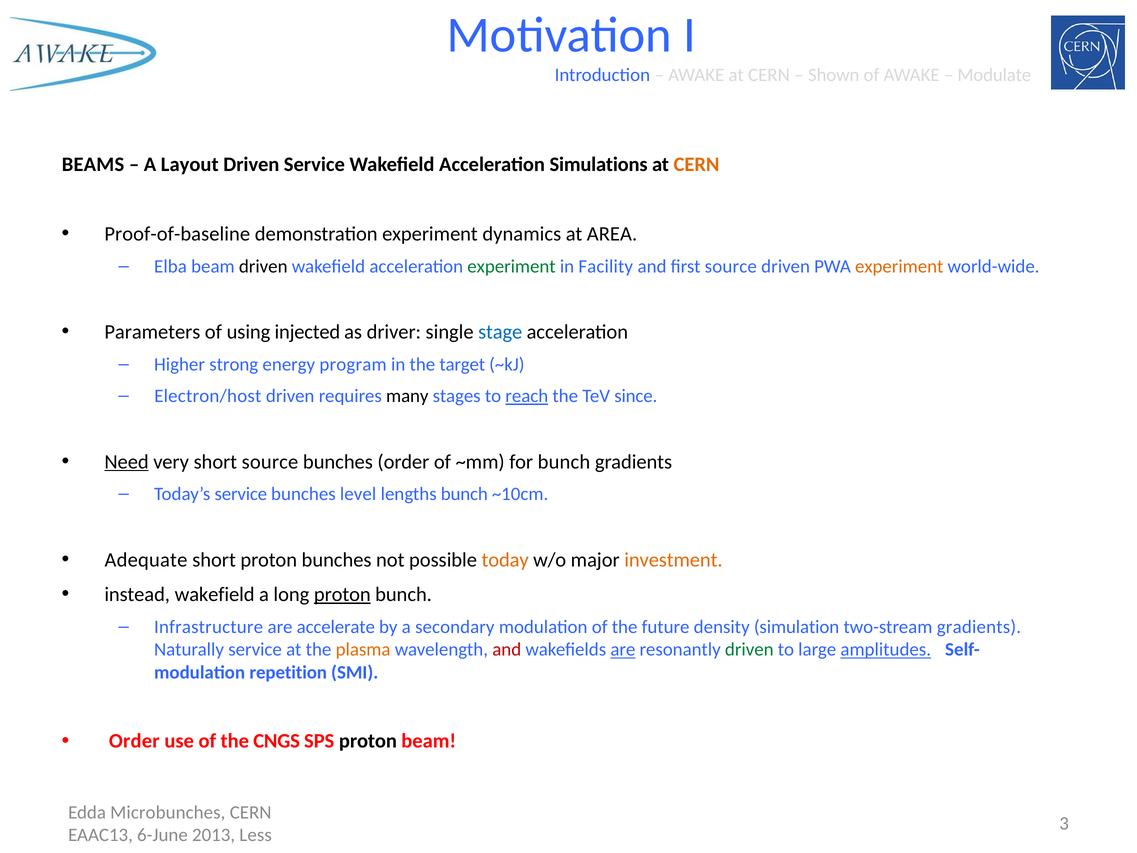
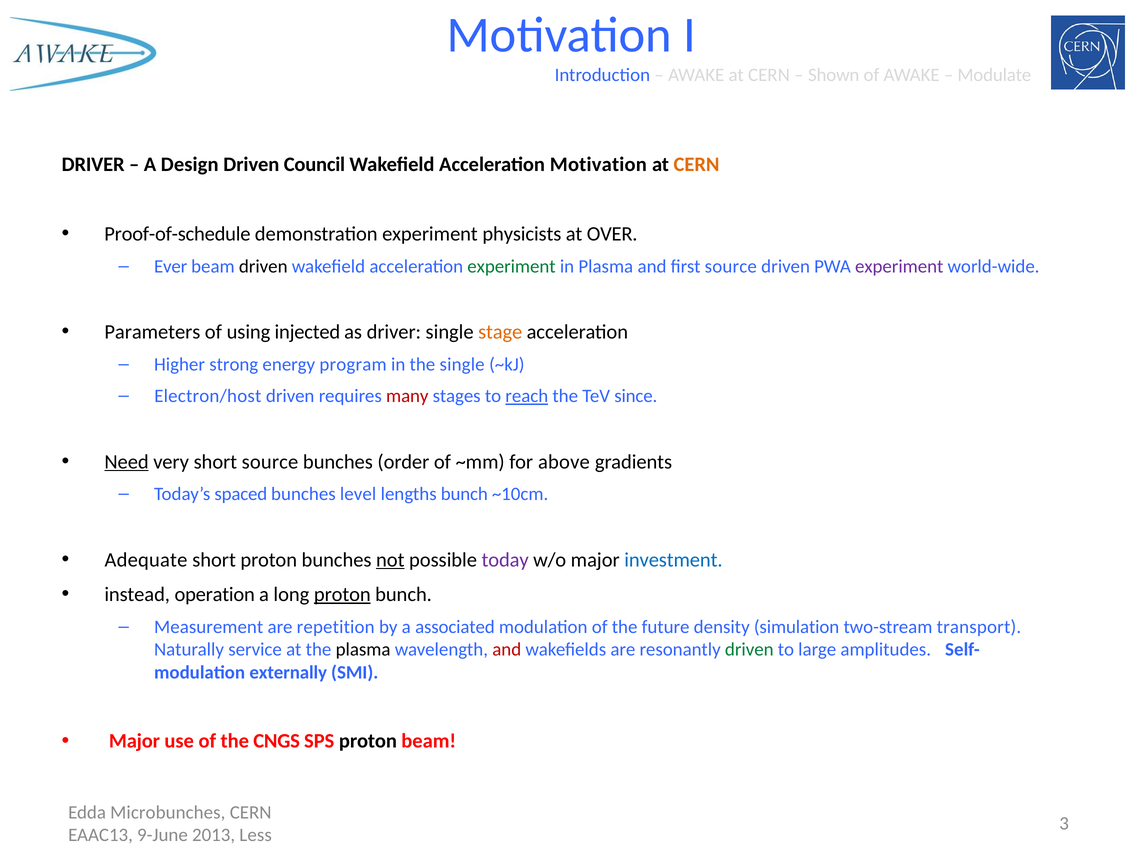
BEAMS at (93, 164): BEAMS -> DRIVER
Layout: Layout -> Design
Driven Service: Service -> Council
Acceleration Simulations: Simulations -> Motivation
Proof-of-baseline: Proof-of-baseline -> Proof-of-schedule
dynamics: dynamics -> physicists
AREA: AREA -> OVER
Elba: Elba -> Ever
in Facility: Facility -> Plasma
experiment at (899, 266) colour: orange -> purple
stage colour: blue -> orange
the target: target -> single
many colour: black -> red
for bunch: bunch -> above
Today’s service: service -> spaced
not underline: none -> present
today colour: orange -> purple
investment colour: orange -> blue
instead wakefield: wakefield -> operation
Infrastructure: Infrastructure -> Measurement
accelerate: accelerate -> repetition
secondary: secondary -> associated
two-stream gradients: gradients -> transport
plasma at (363, 650) colour: orange -> black
are at (623, 650) underline: present -> none
amplitudes underline: present -> none
repetition: repetition -> externally
Order at (134, 741): Order -> Major
6-June: 6-June -> 9-June
